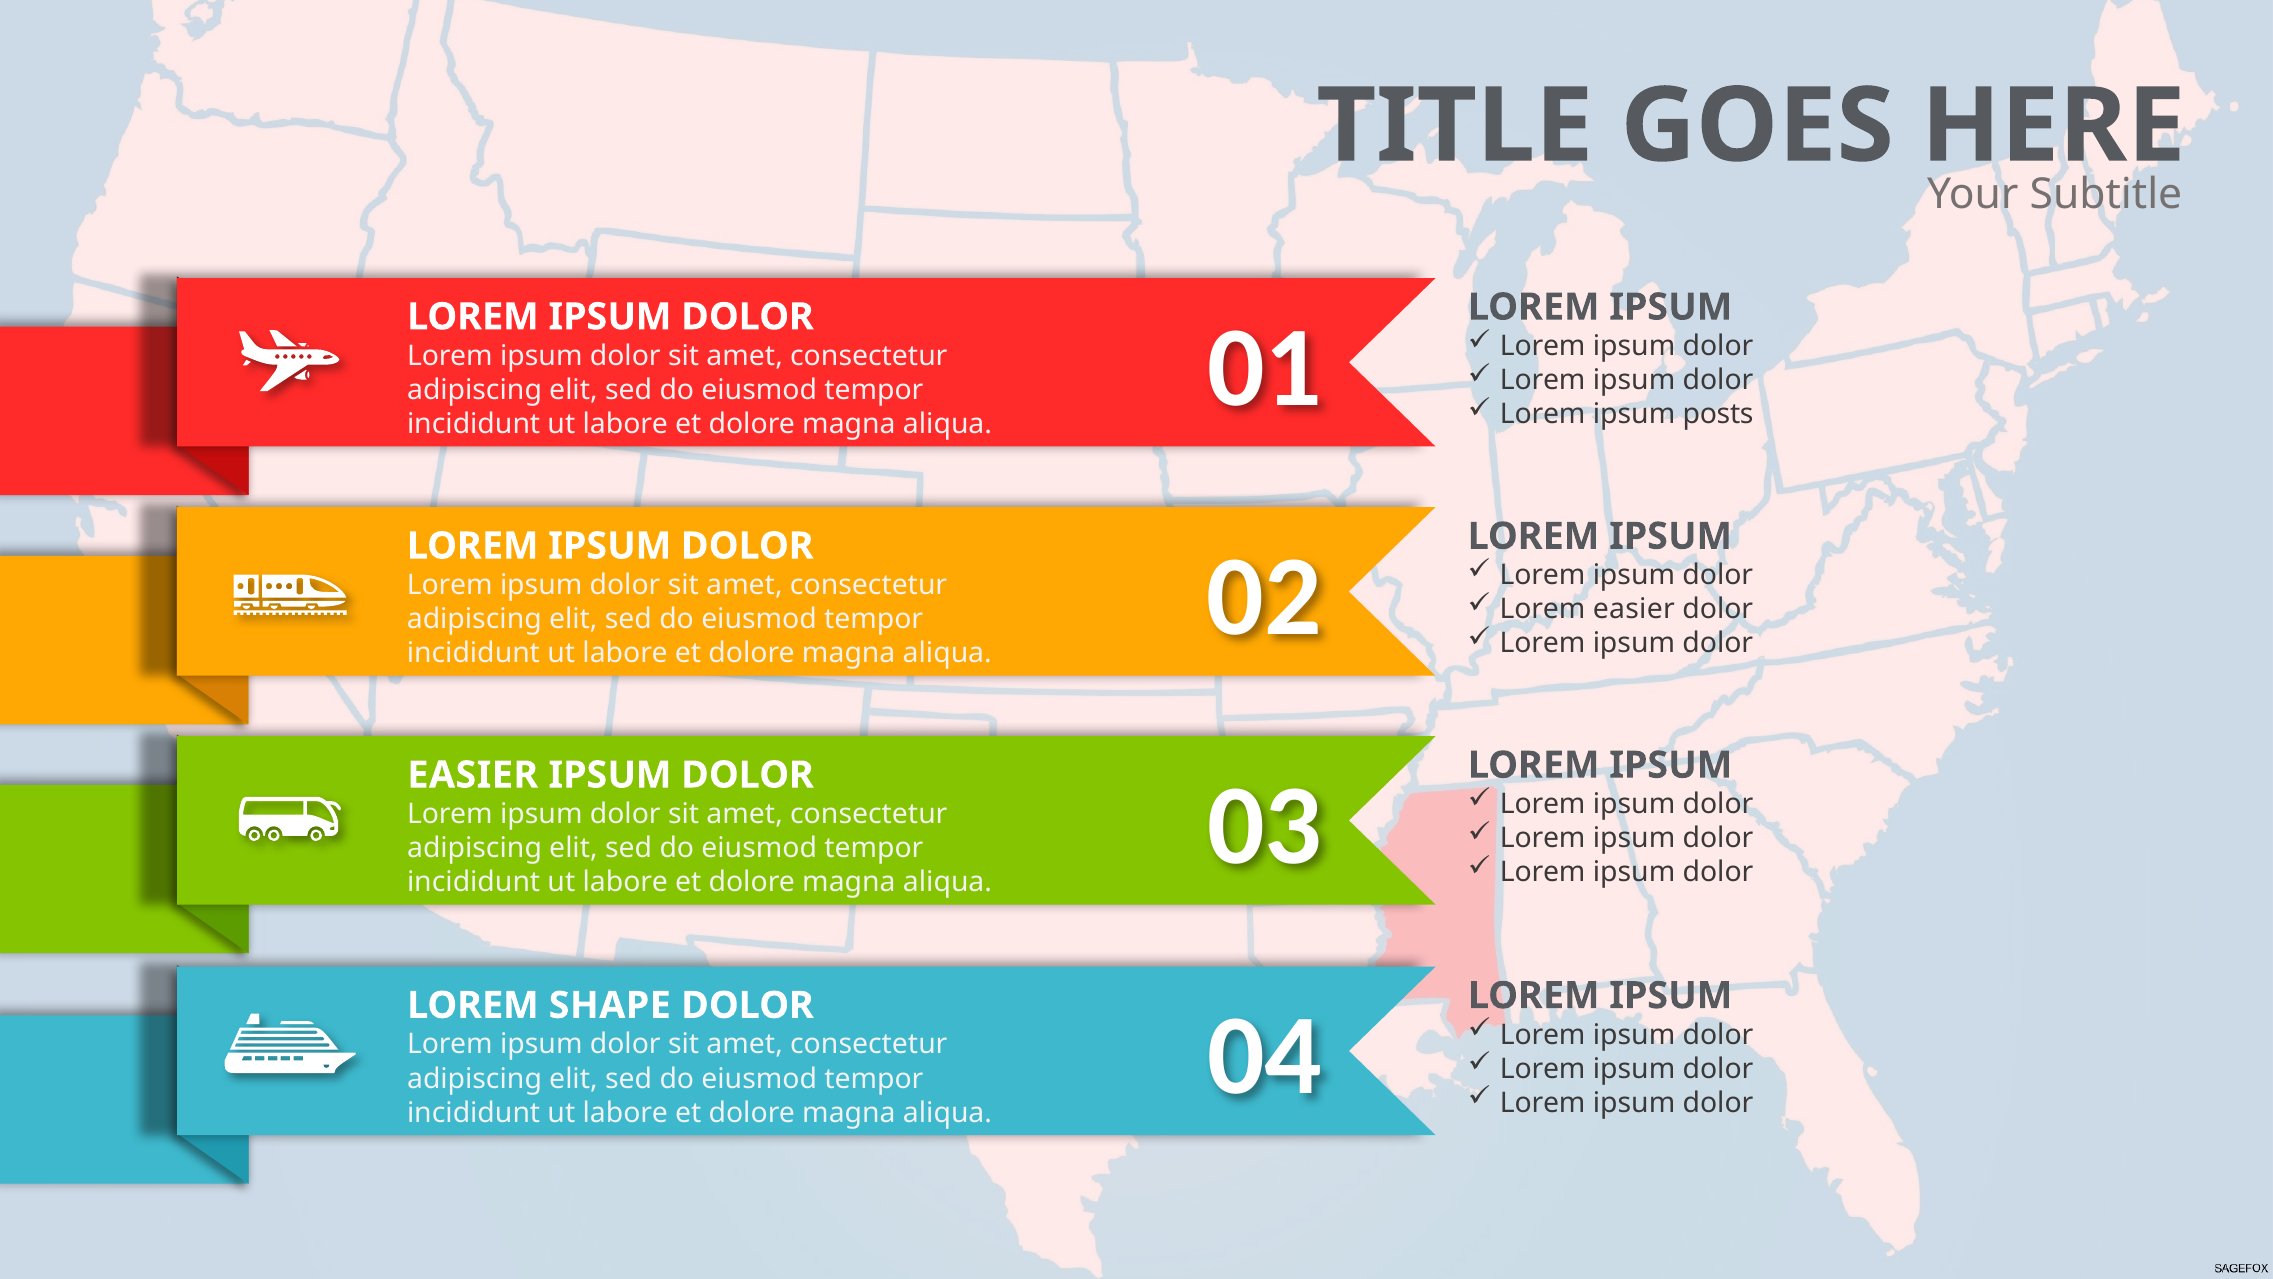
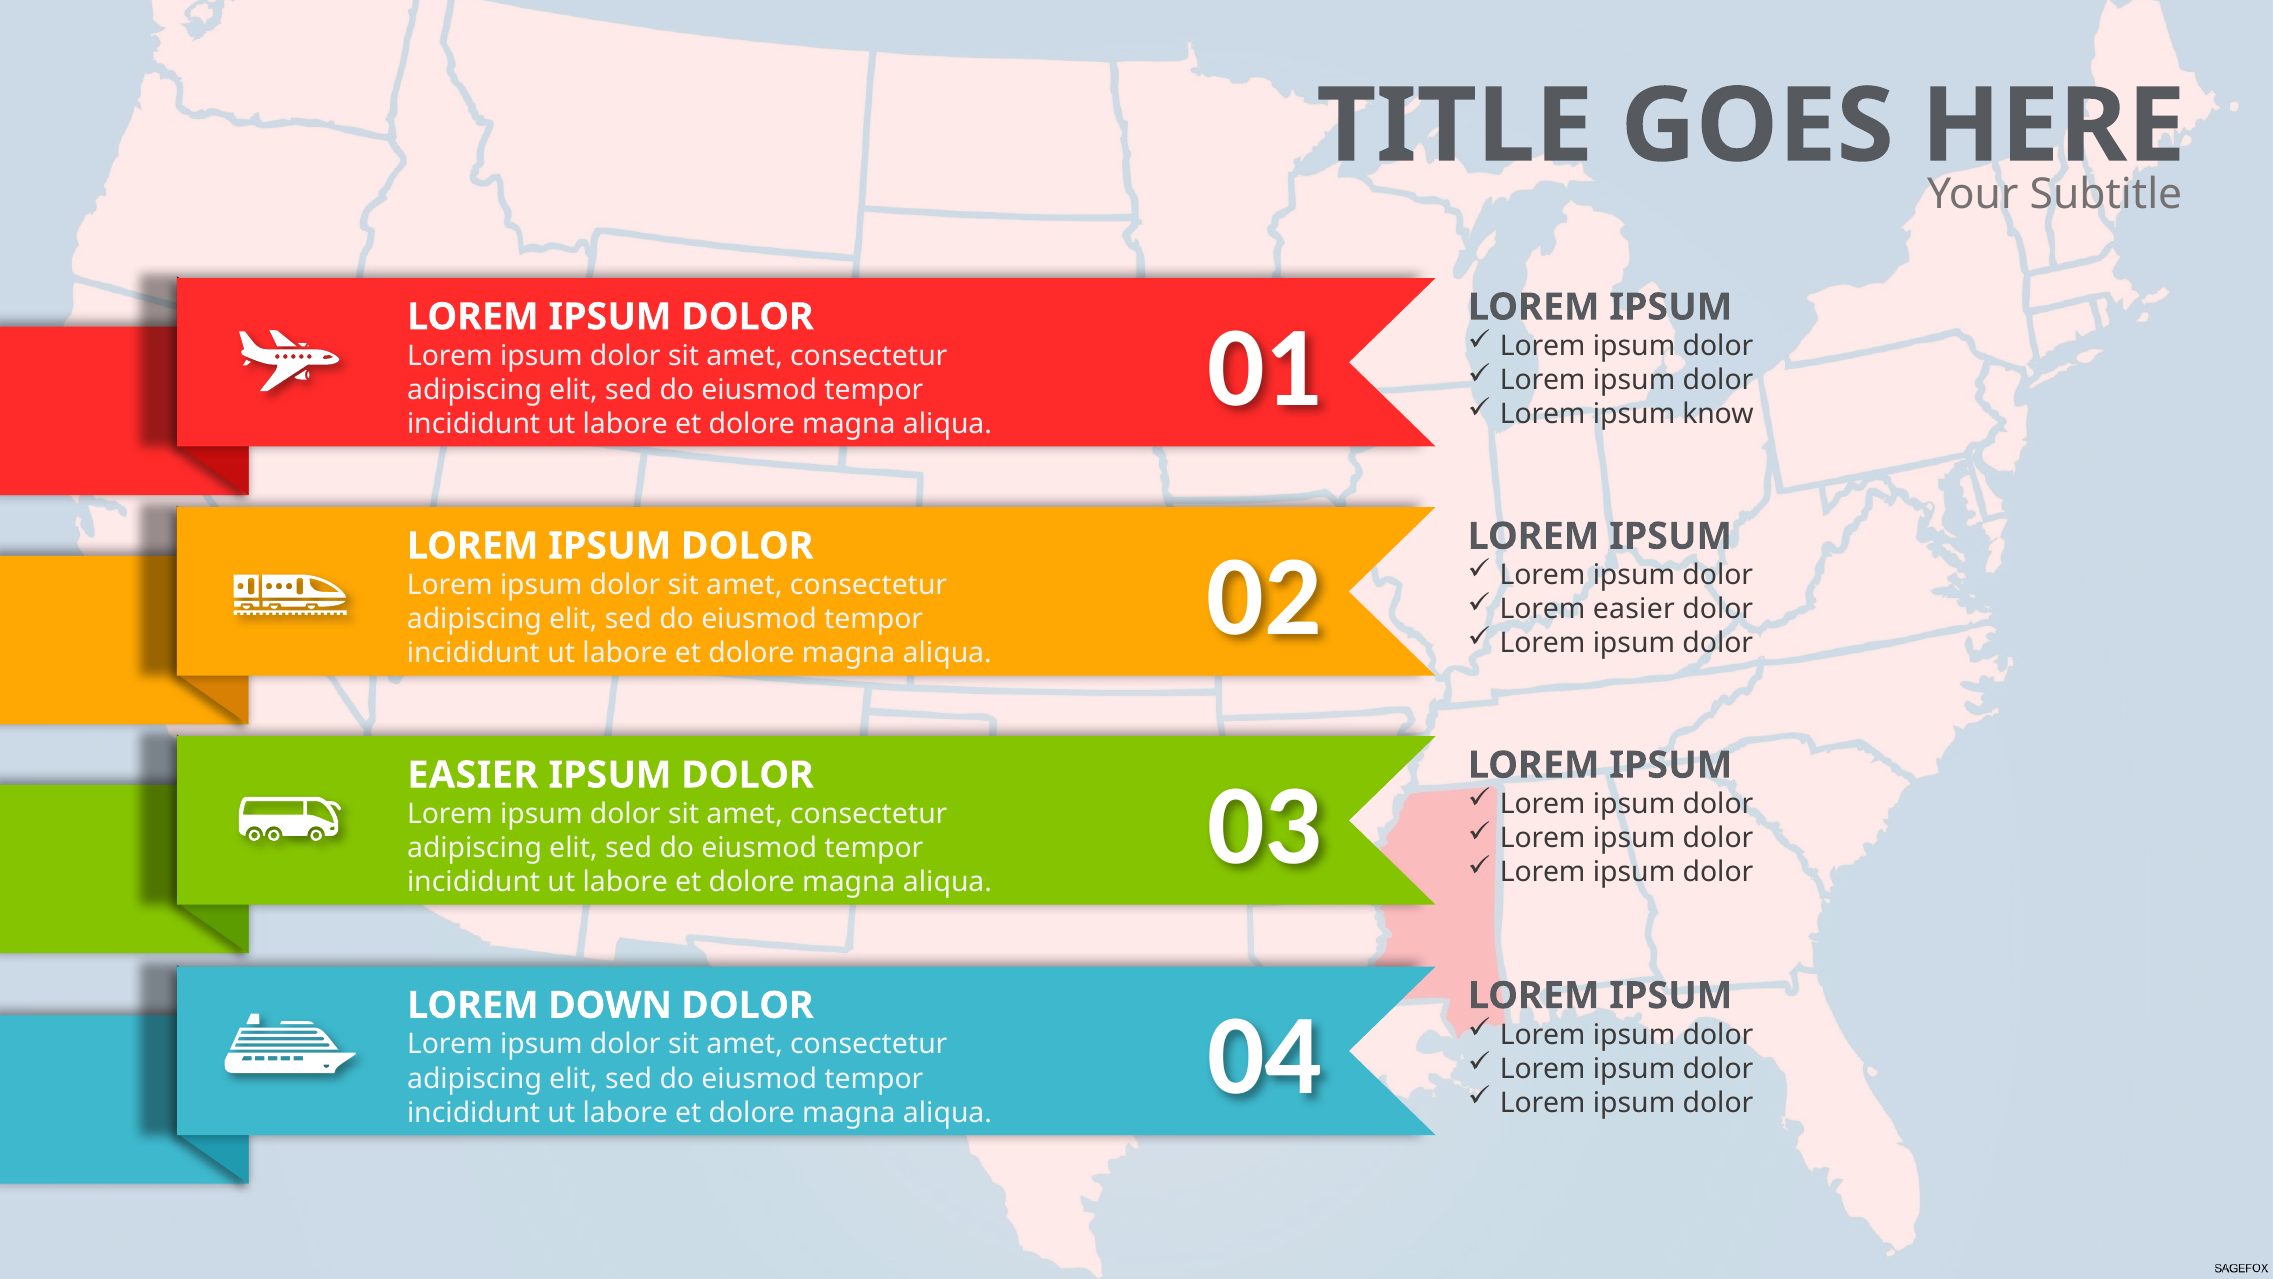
posts: posts -> know
SHAPE: SHAPE -> DOWN
